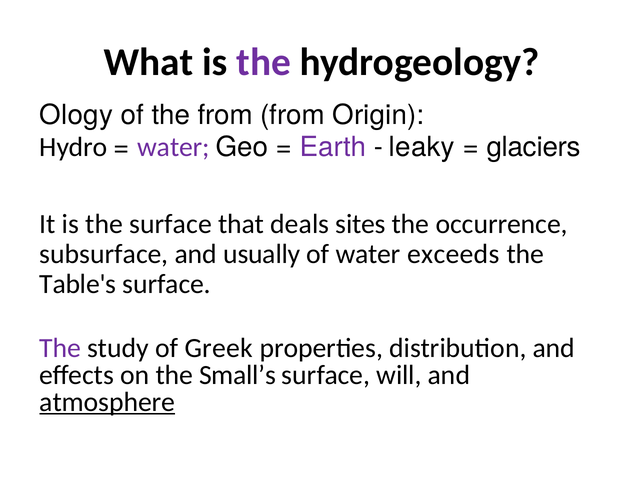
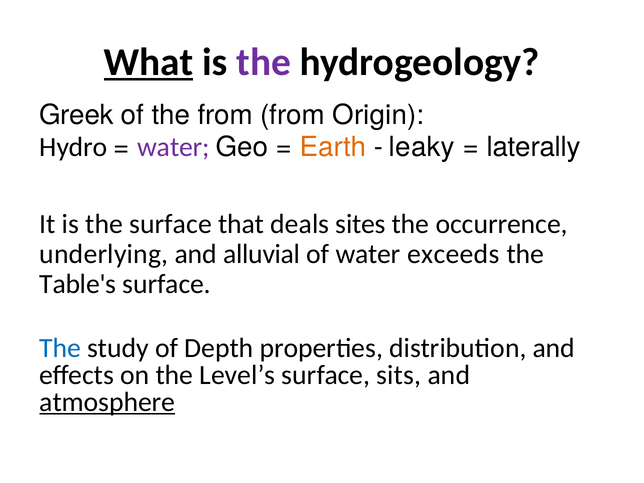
What underline: none -> present
Ology: Ology -> Greek
Earth colour: purple -> orange
glaciers: glaciers -> laterally
subsurface: subsurface -> underlying
usually: usually -> alluvial
The at (60, 348) colour: purple -> blue
Greek: Greek -> Depth
Small’s: Small’s -> Level’s
will: will -> sits
